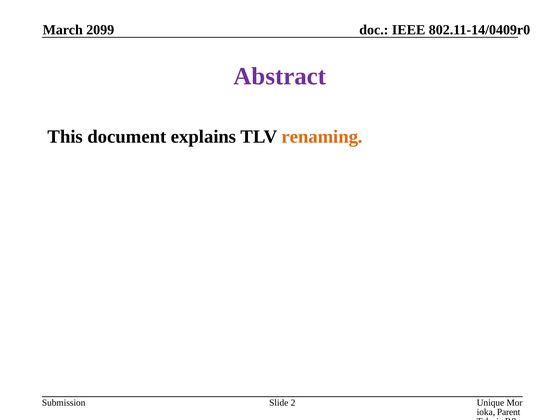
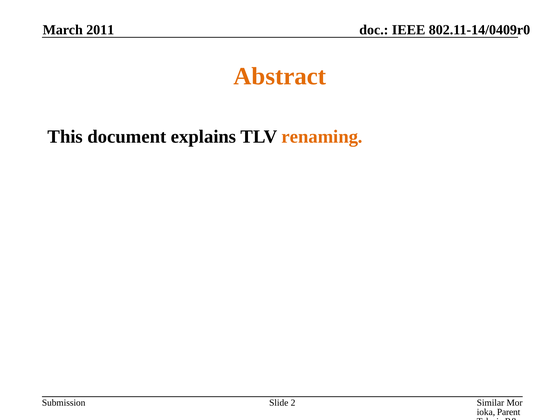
2099: 2099 -> 2011
Abstract colour: purple -> orange
Unique: Unique -> Similar
